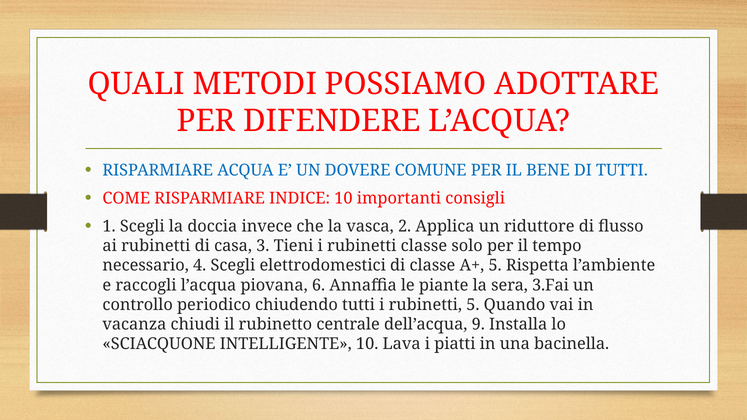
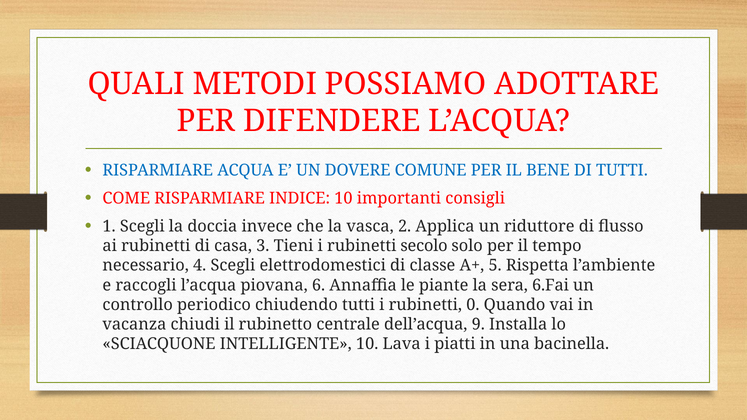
rubinetti classe: classe -> secolo
3.Fai: 3.Fai -> 6.Fai
rubinetti 5: 5 -> 0
